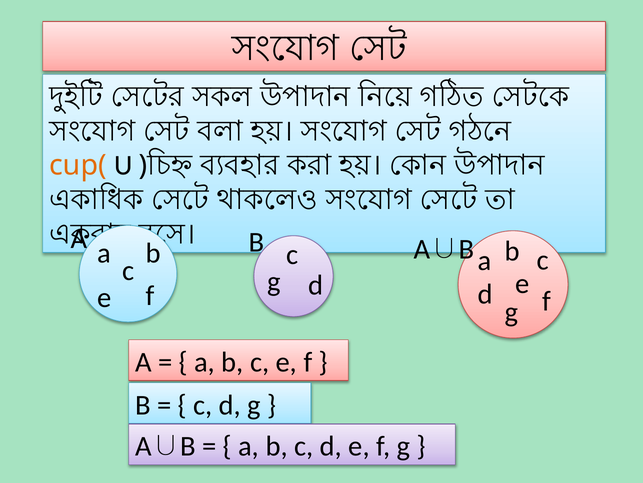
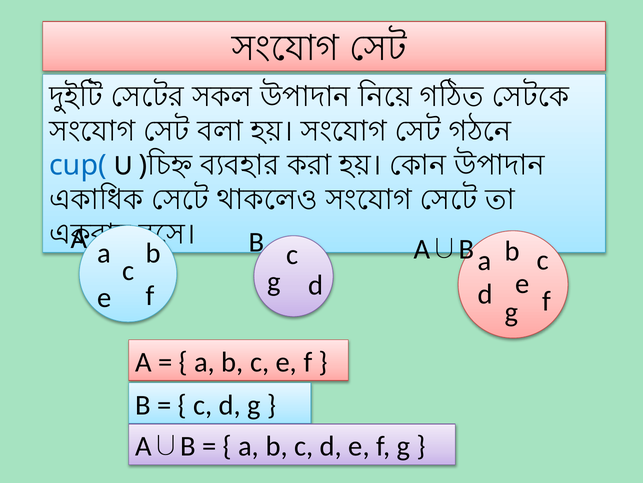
cup( colour: orange -> blue
